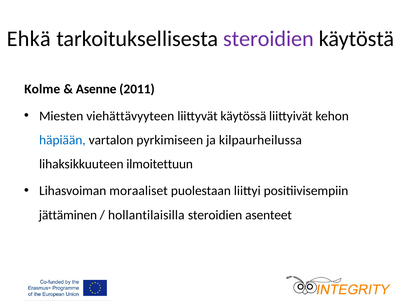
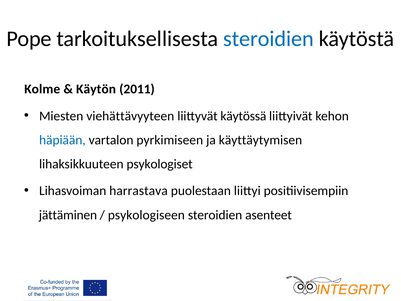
Ehkä: Ehkä -> Pope
steroidien at (269, 39) colour: purple -> blue
Asenne: Asenne -> Käytön
kilpaurheilussa: kilpaurheilussa -> käyttäytymisen
ilmoitettuun: ilmoitettuun -> psykologiset
moraaliset: moraaliset -> harrastava
hollantilaisilla: hollantilaisilla -> psykologiseen
